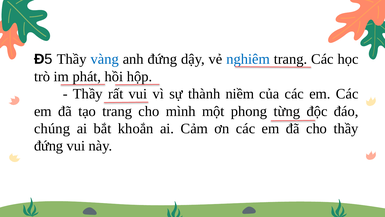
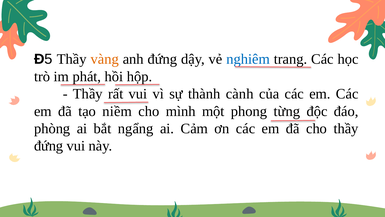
vàng colour: blue -> orange
niềm: niềm -> cành
tạo trang: trang -> niềm
chúng: chúng -> phòng
khoắn: khoắn -> ngẩng
